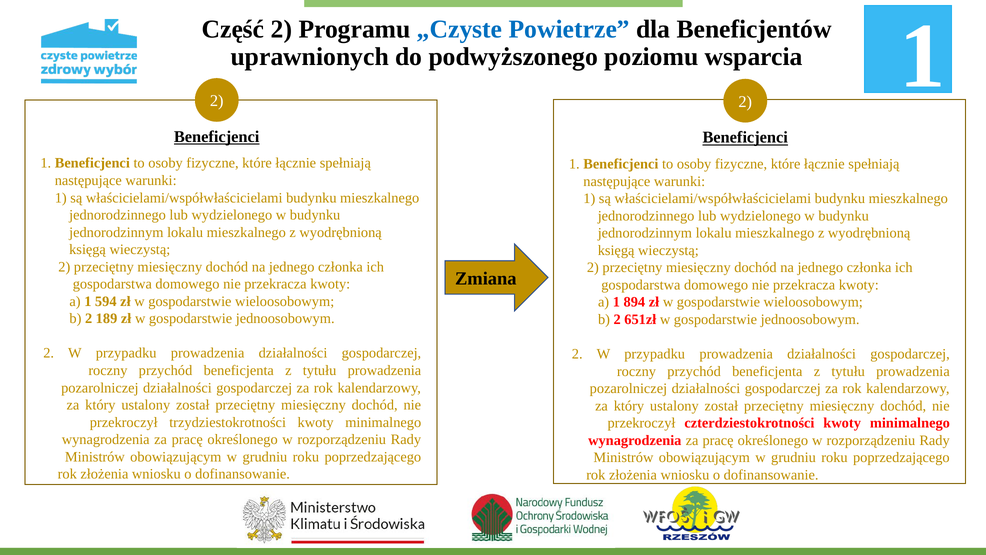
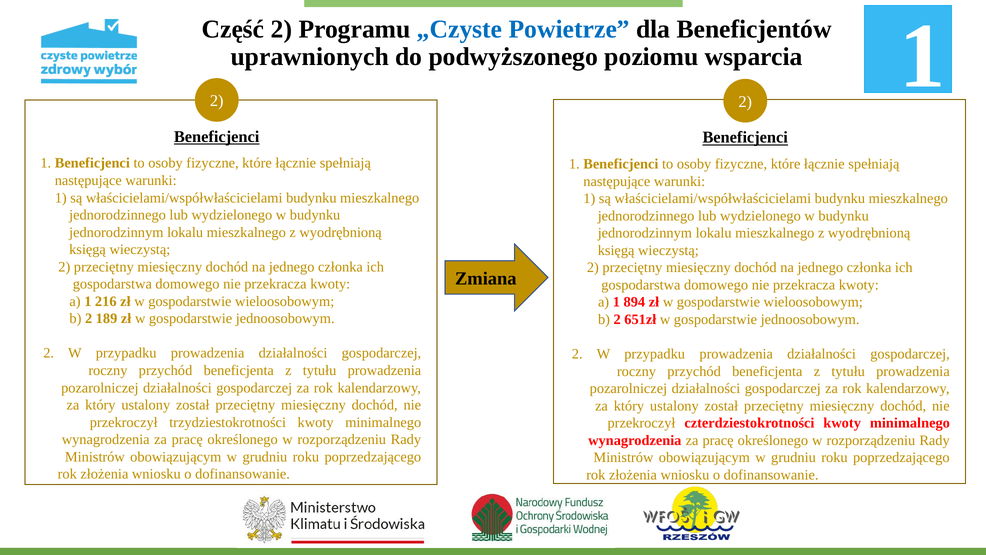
594: 594 -> 216
